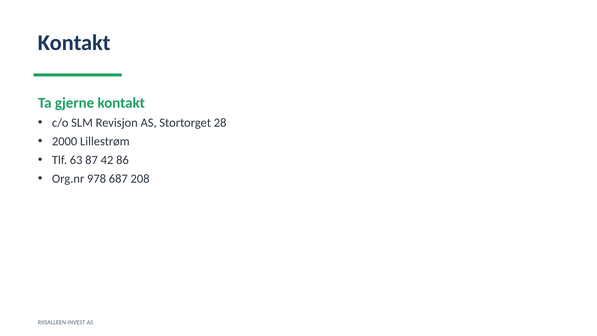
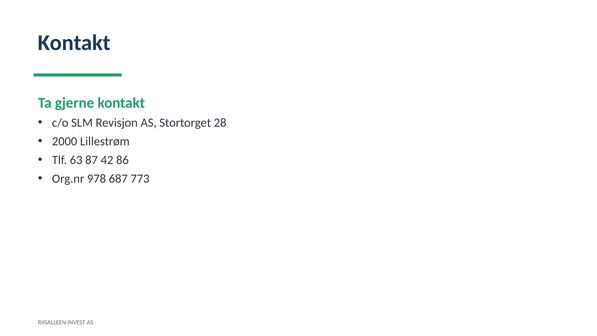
208: 208 -> 773
